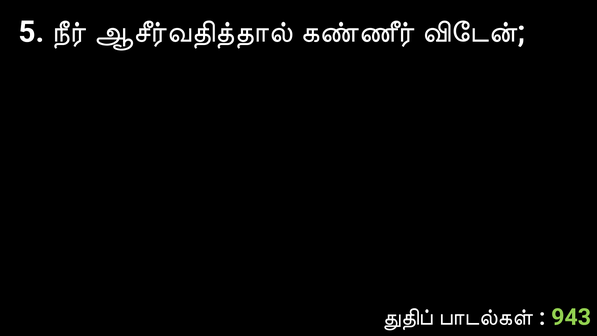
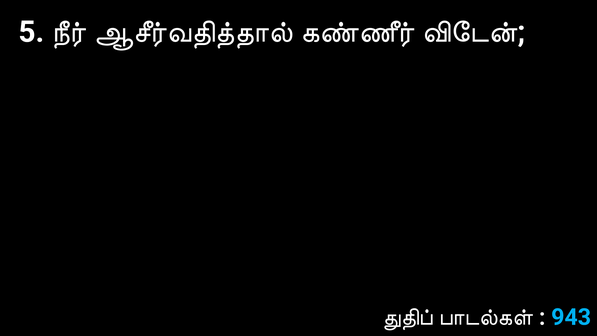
943 colour: light green -> light blue
